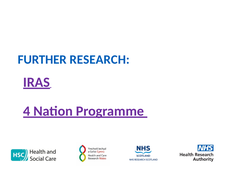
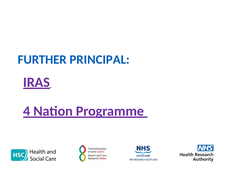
RESEARCH: RESEARCH -> PRINCIPAL
